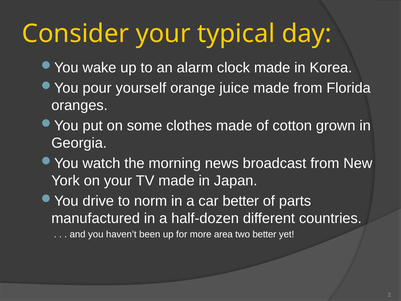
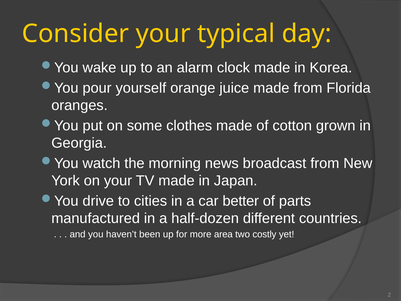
norm: norm -> cities
two better: better -> costly
